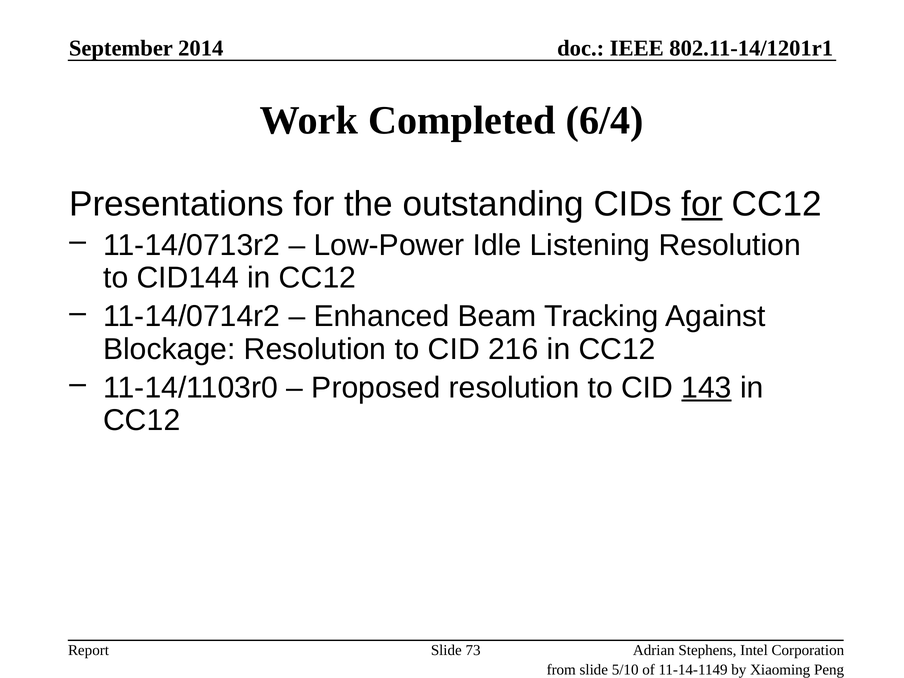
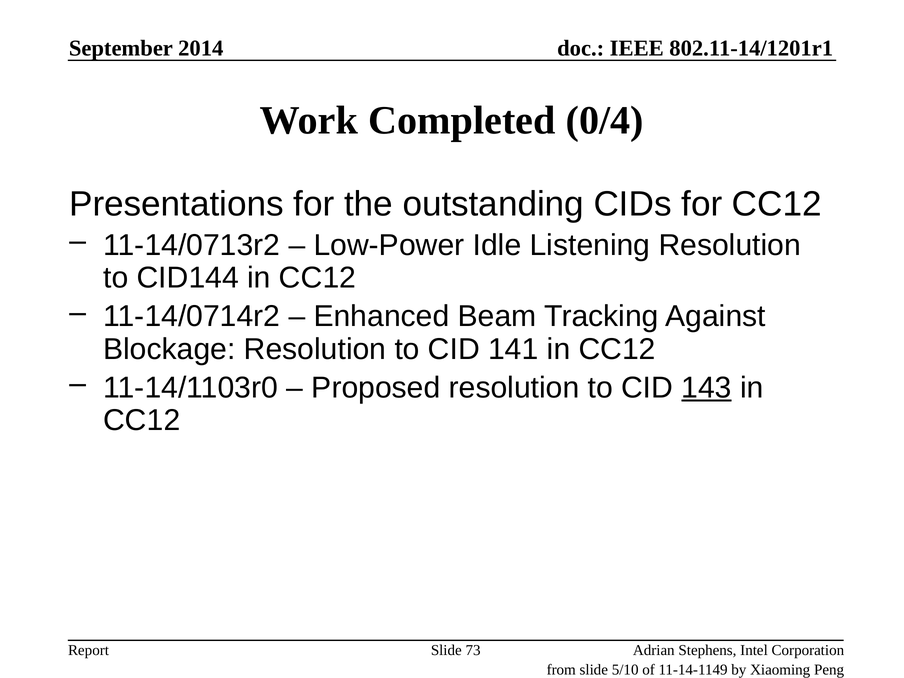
6/4: 6/4 -> 0/4
for at (702, 204) underline: present -> none
216: 216 -> 141
